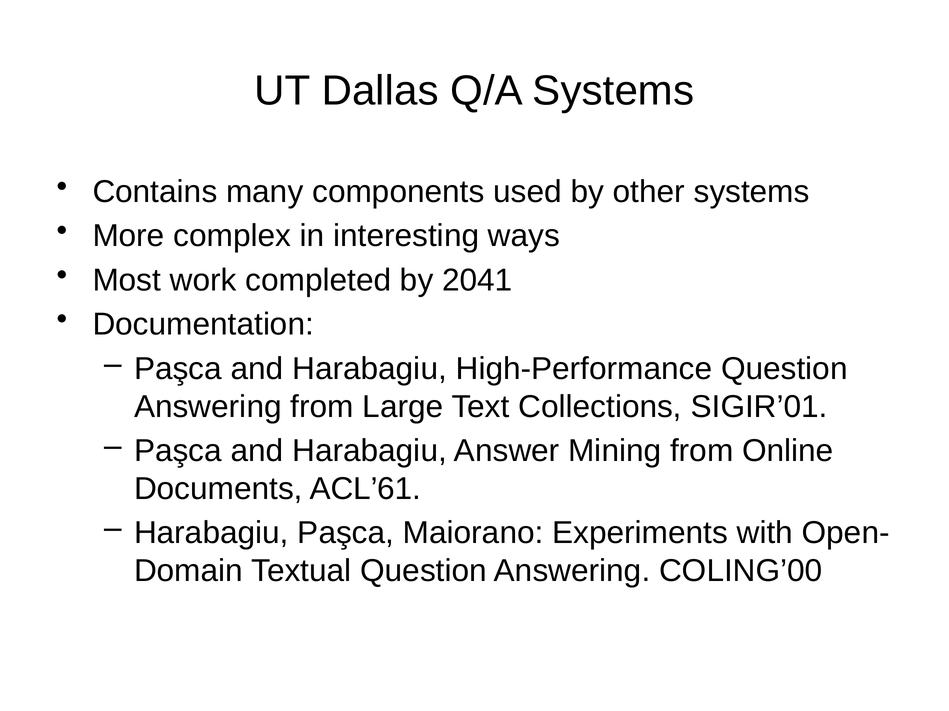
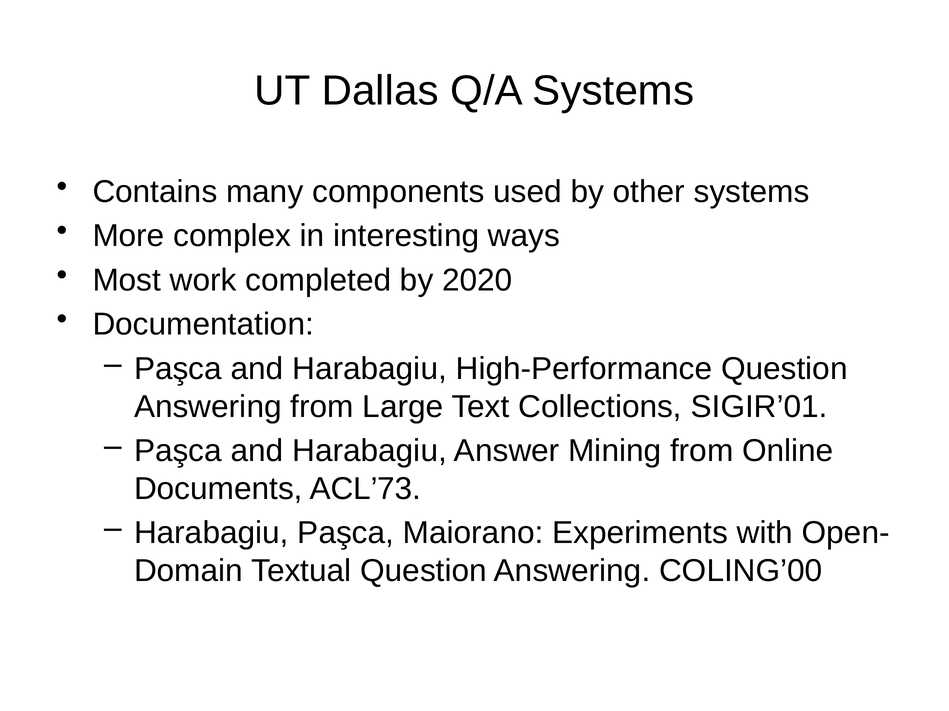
2041: 2041 -> 2020
ACL’61: ACL’61 -> ACL’73
